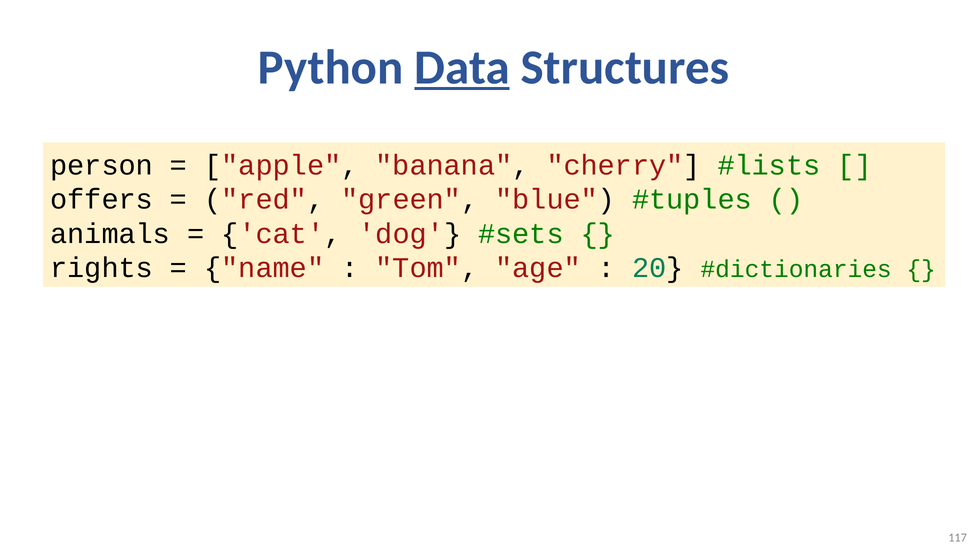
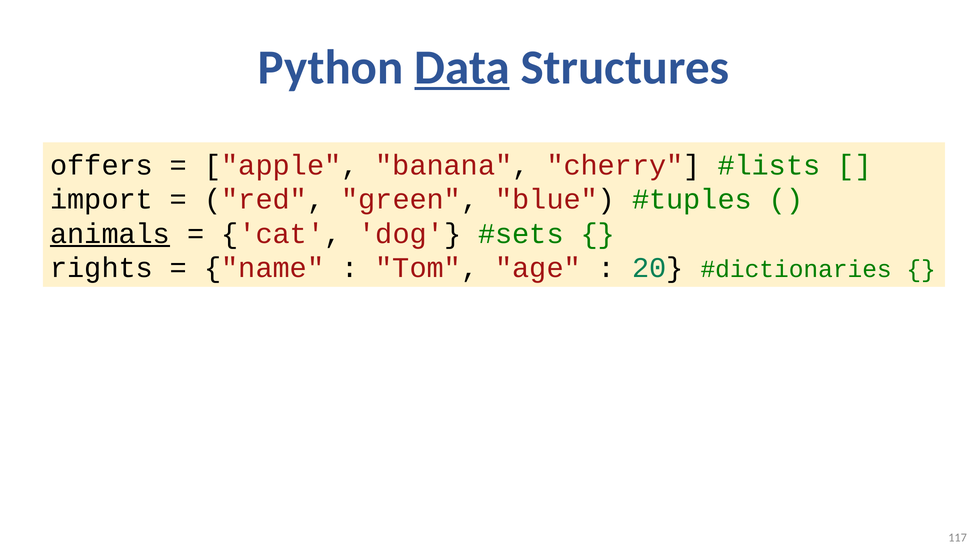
person: person -> offers
offers: offers -> import
animals underline: none -> present
